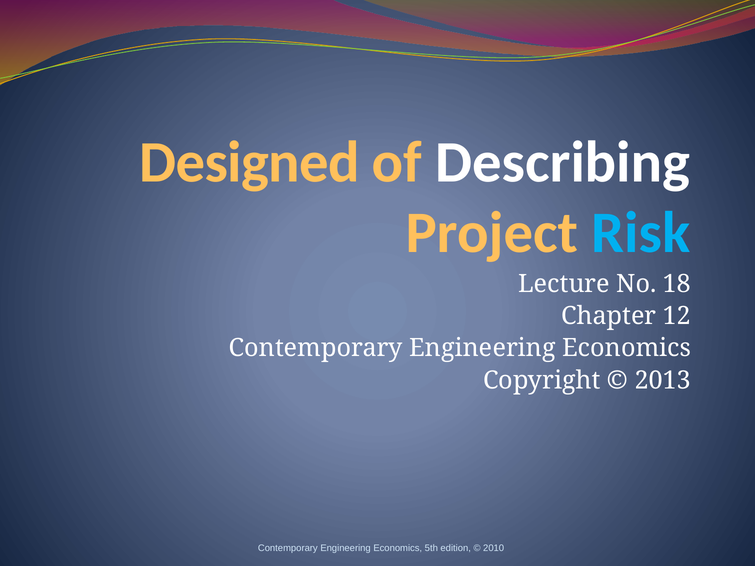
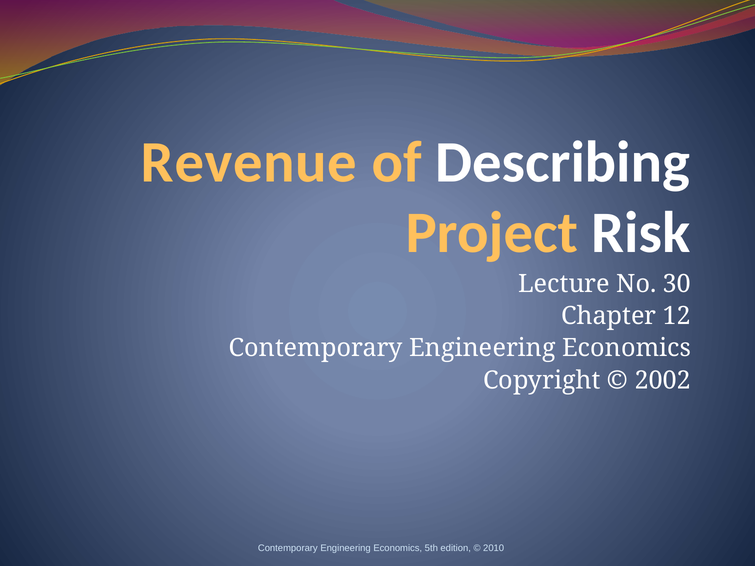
Designed: Designed -> Revenue
Risk colour: light blue -> white
18: 18 -> 30
2013: 2013 -> 2002
